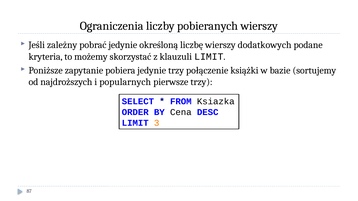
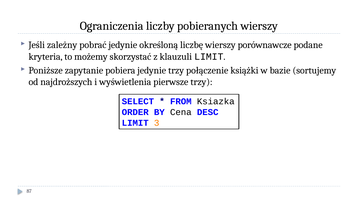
dodatkowych: dodatkowych -> porównawcze
popularnych: popularnych -> wyświetlenia
